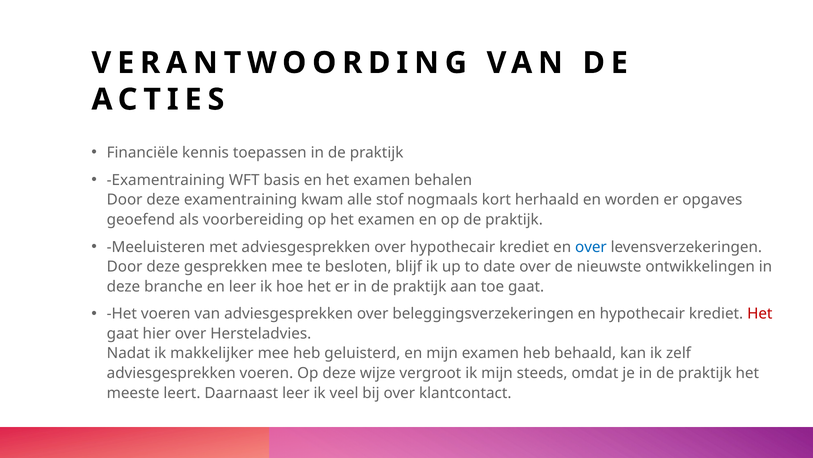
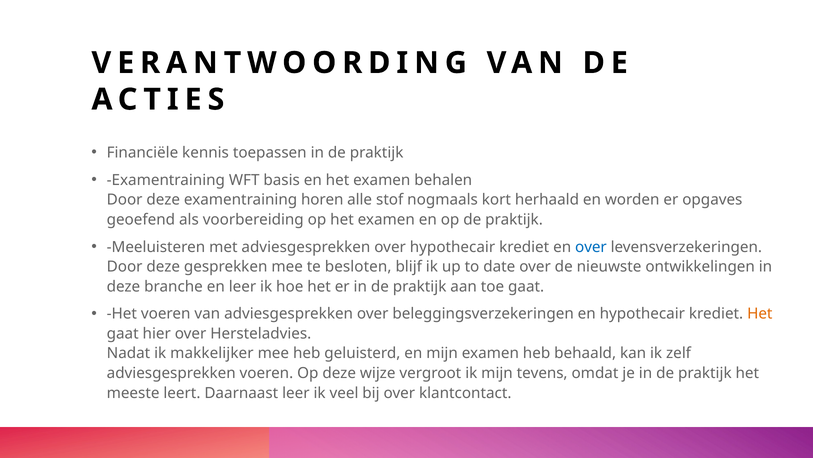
kwam: kwam -> horen
Het at (760, 313) colour: red -> orange
steeds: steeds -> tevens
